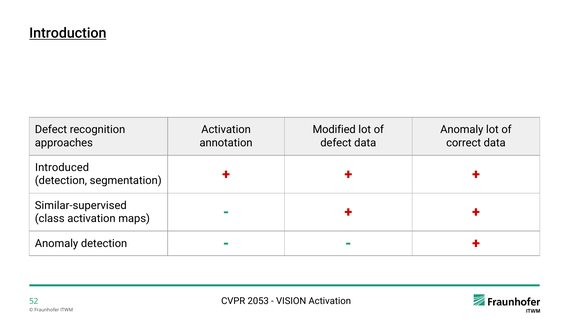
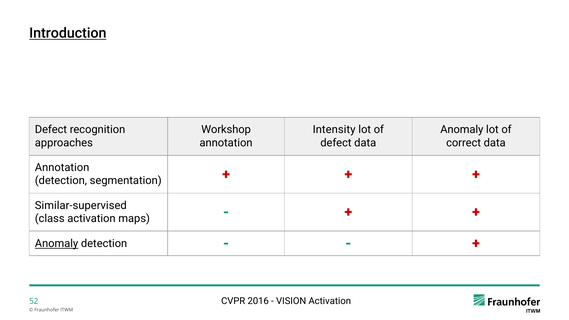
Activation at (226, 130): Activation -> Workshop
Modified: Modified -> Intensity
Introduced at (62, 168): Introduced -> Annotation
Anomaly at (57, 243) underline: none -> present
2053: 2053 -> 2016
